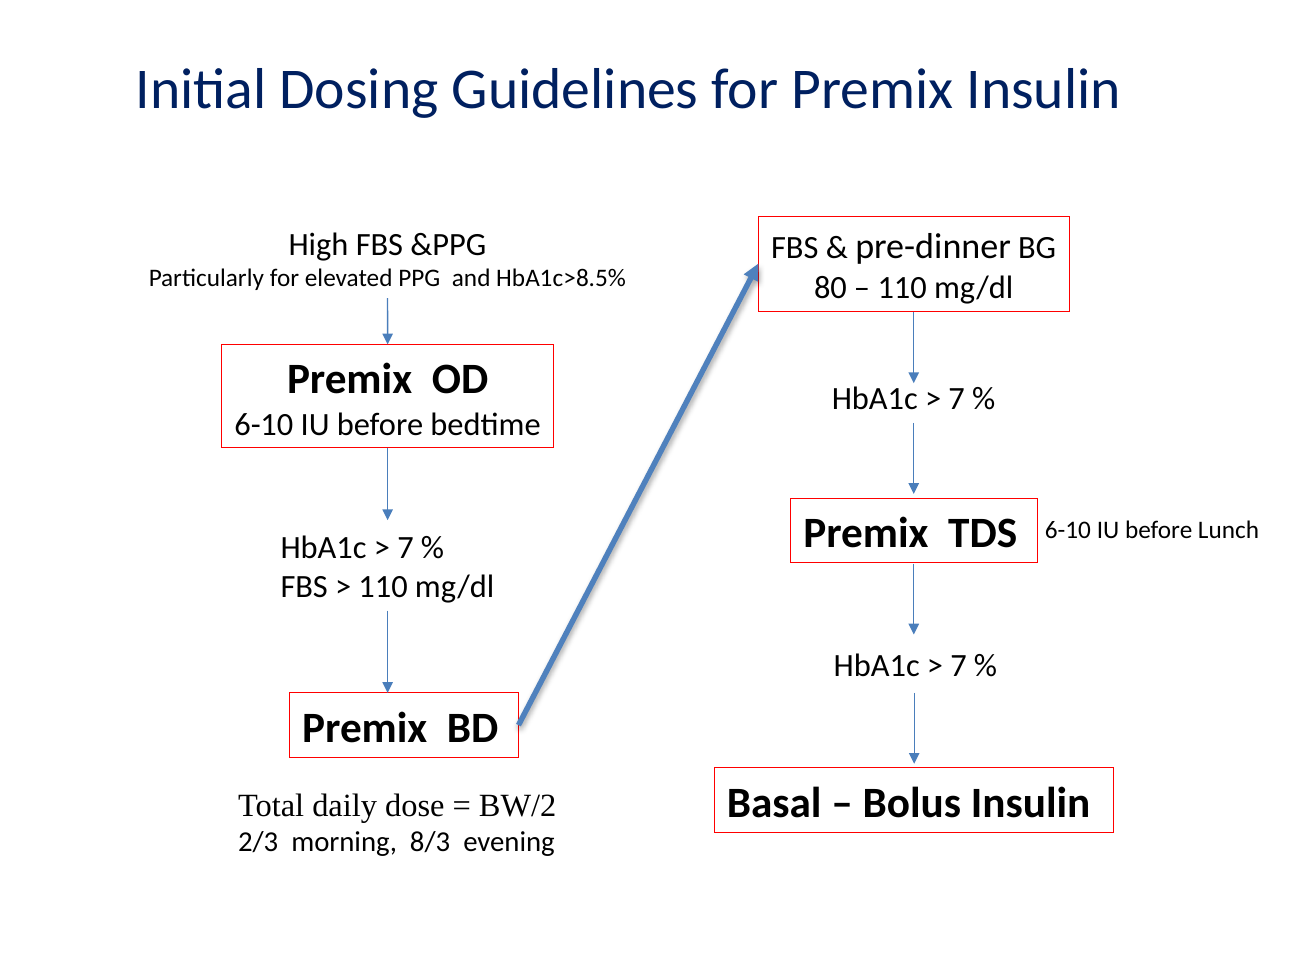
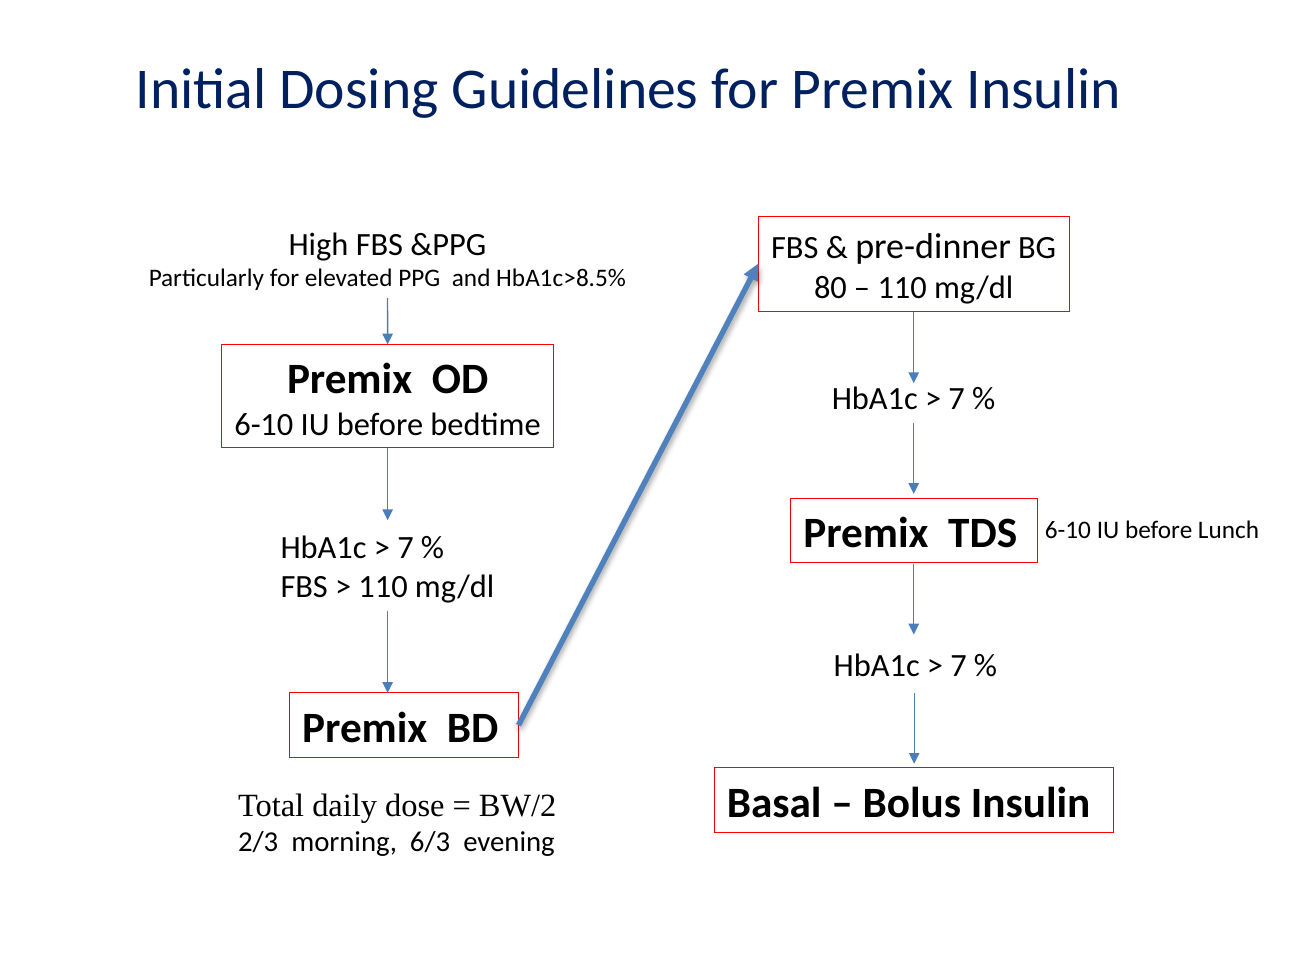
8/3: 8/3 -> 6/3
